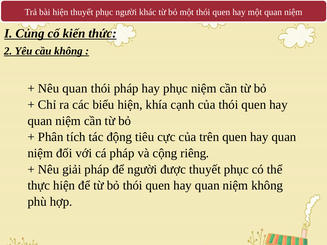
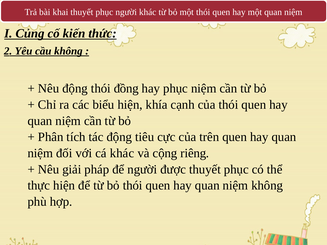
bài hiện: hiện -> khai
Nêu quan: quan -> động
thói pháp: pháp -> đồng
cá pháp: pháp -> khác
